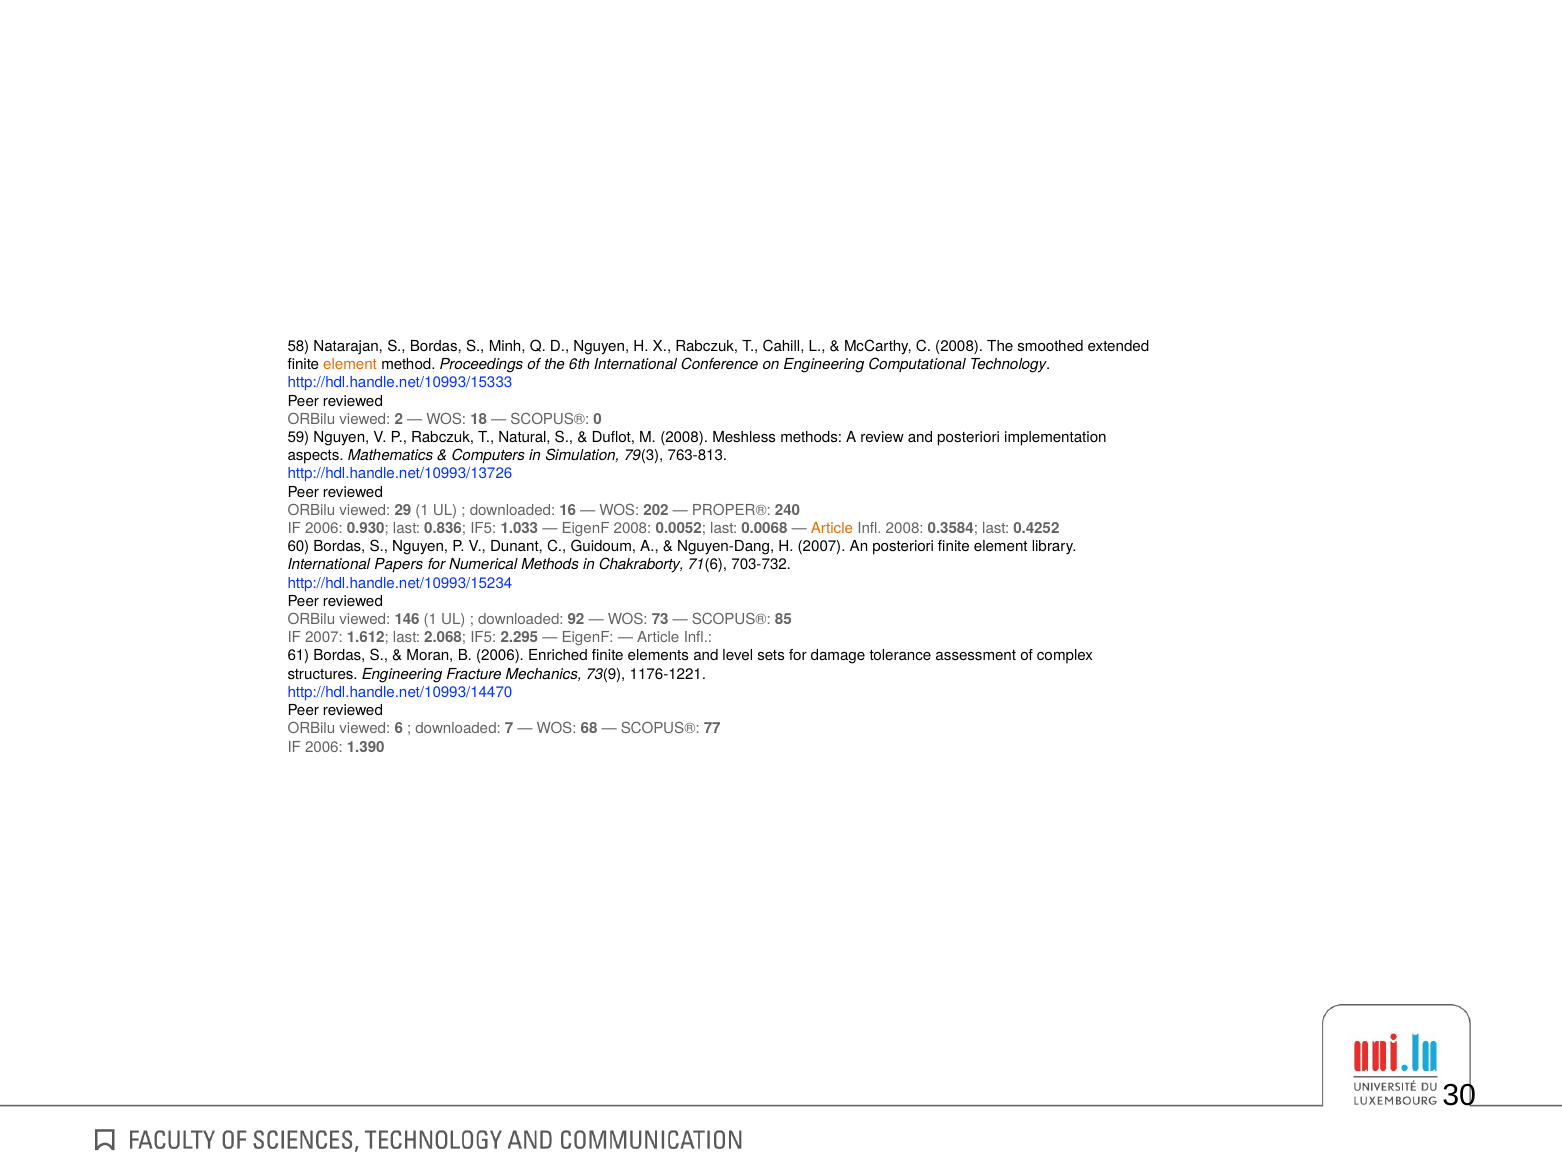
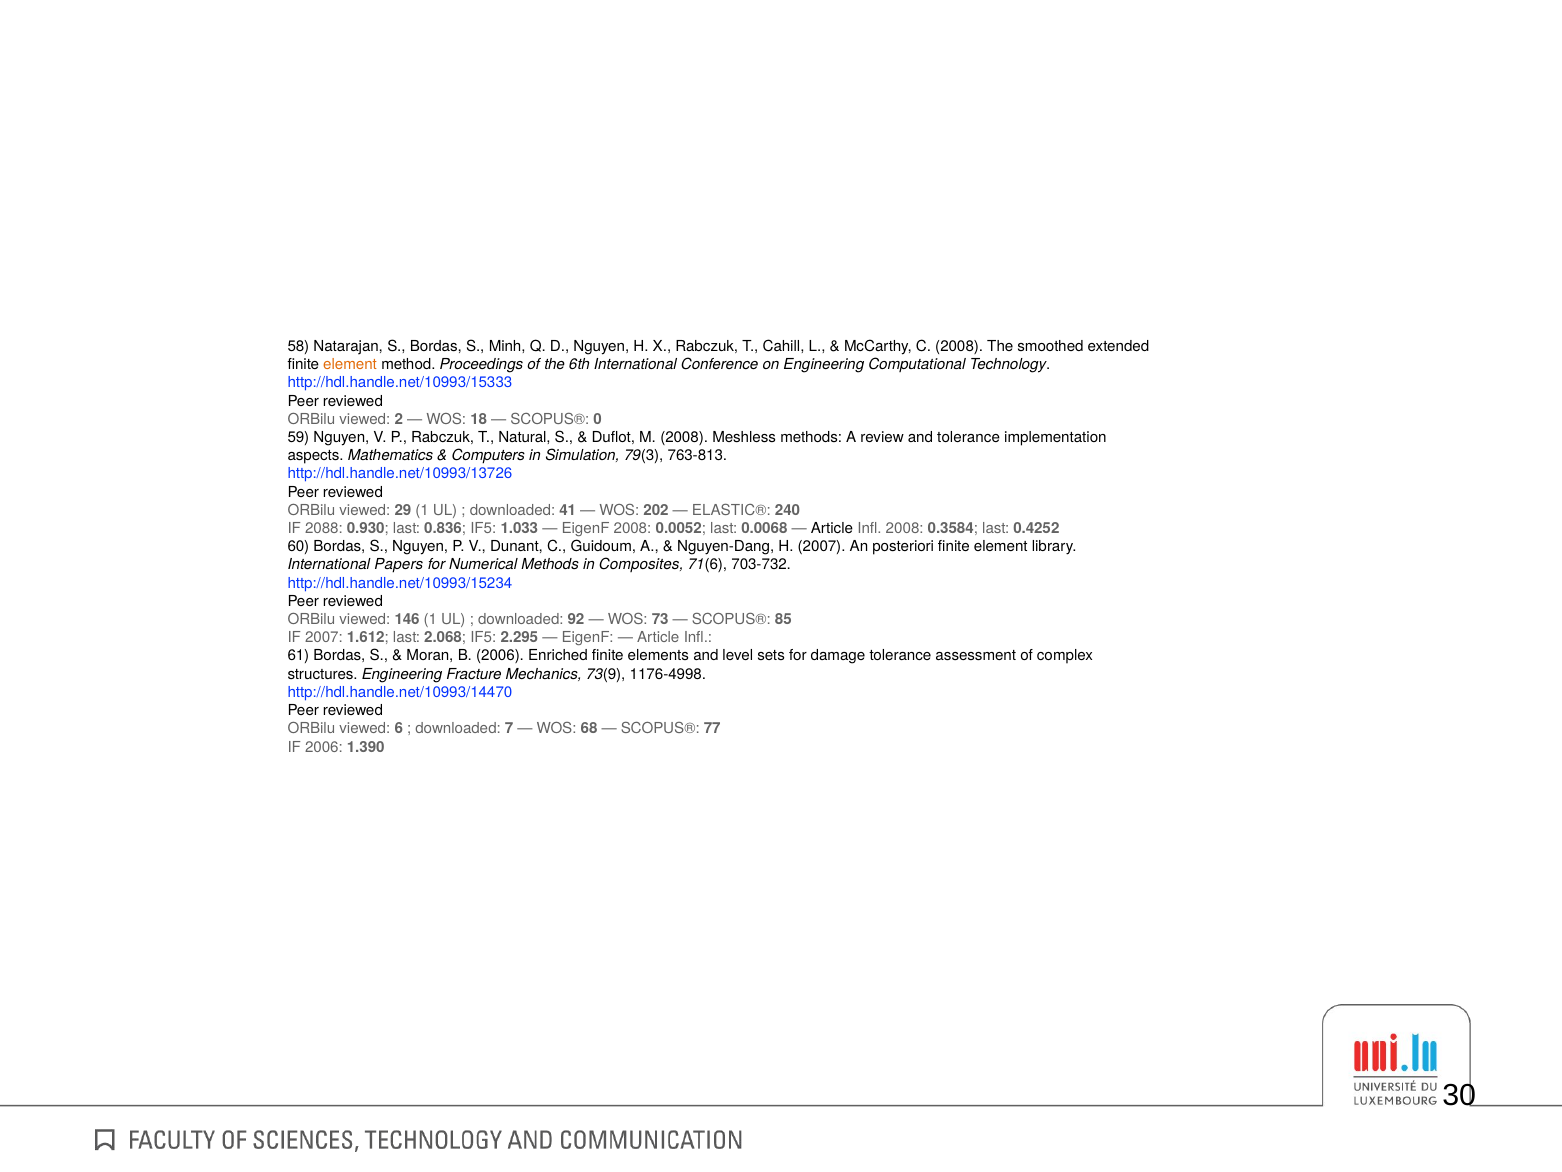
and posteriori: posteriori -> tolerance
16: 16 -> 41
PROPER®: PROPER® -> ELASTIC®
2006 at (324, 528): 2006 -> 2088
Article at (832, 528) colour: orange -> black
Chakraborty: Chakraborty -> Composites
1176-1221: 1176-1221 -> 1176-4998
